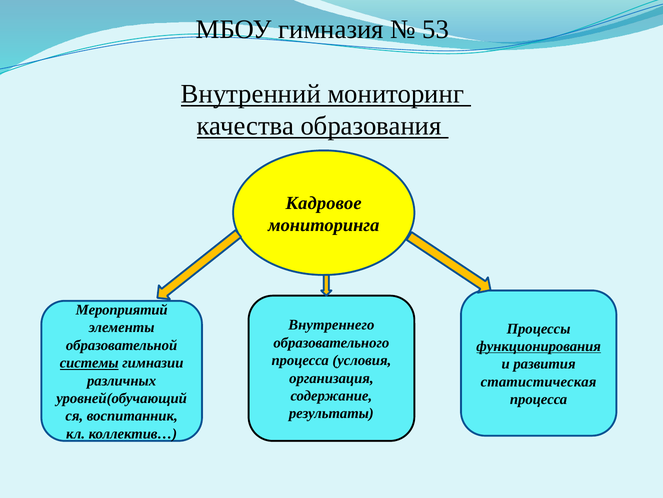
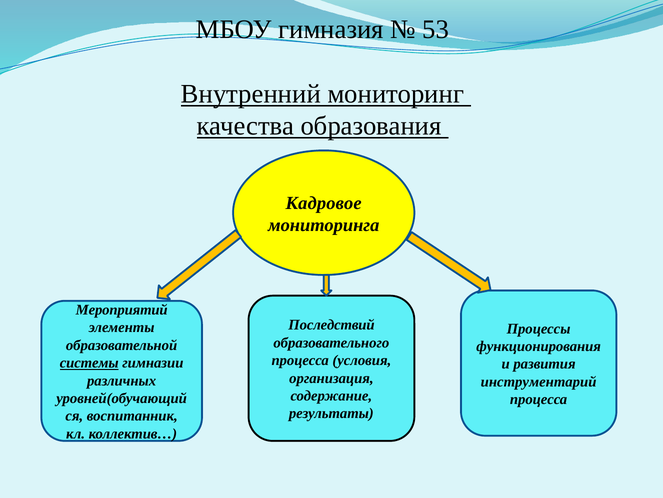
Внутреннего: Внутреннего -> Последствий
функционирования underline: present -> none
статистическая: статистическая -> инструментарий
